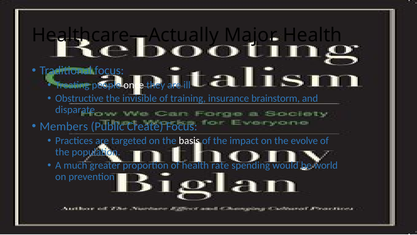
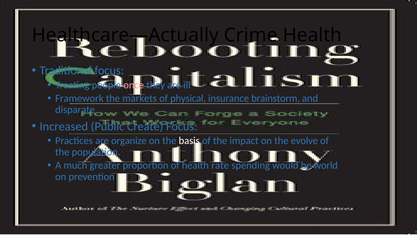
Major: Major -> Crime
once colour: white -> pink
Obstructive: Obstructive -> Framework
invisible: invisible -> markets
training: training -> physical
Members: Members -> Increased
targeted: targeted -> organize
